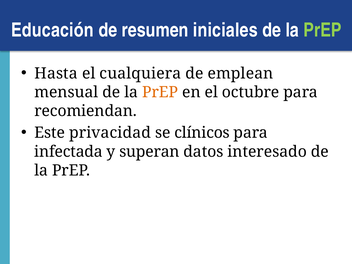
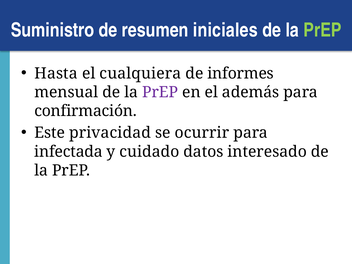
Educación: Educación -> Suministro
emplean: emplean -> informes
PrEP at (160, 92) colour: orange -> purple
octubre: octubre -> además
recomiendan: recomiendan -> confirmación
clínicos: clínicos -> ocurrir
superan: superan -> cuidado
